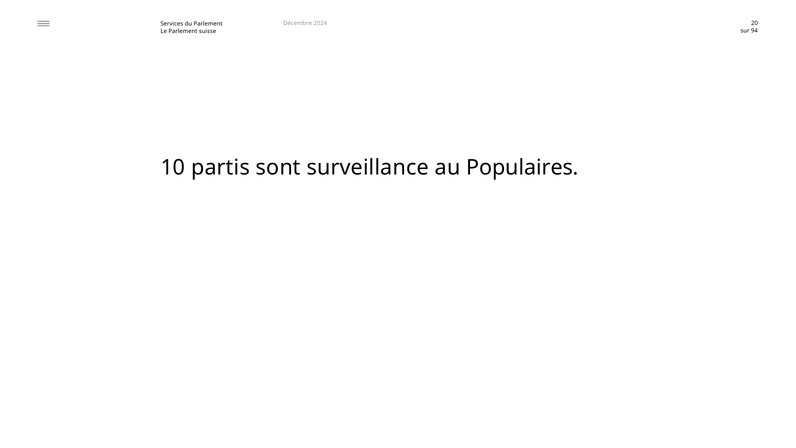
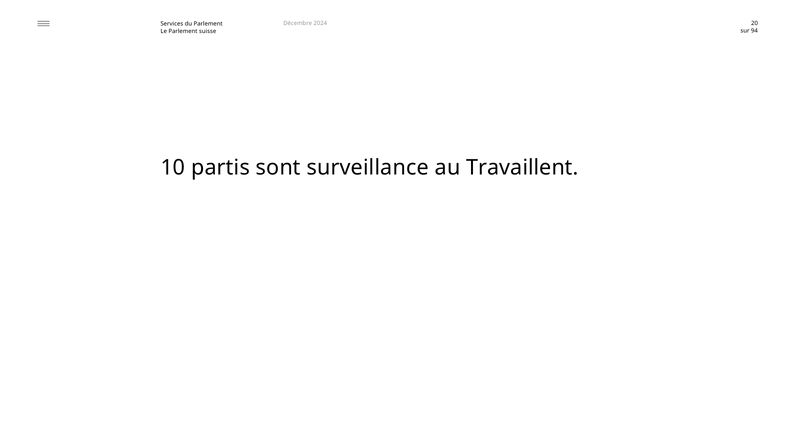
Populaires: Populaires -> Travaillent
